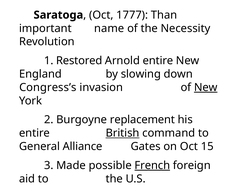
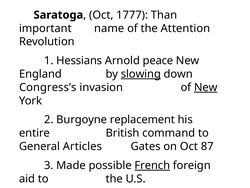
Necessity: Necessity -> Attention
Restored: Restored -> Hessians
Arnold entire: entire -> peace
slowing underline: none -> present
British underline: present -> none
Alliance: Alliance -> Articles
15: 15 -> 87
